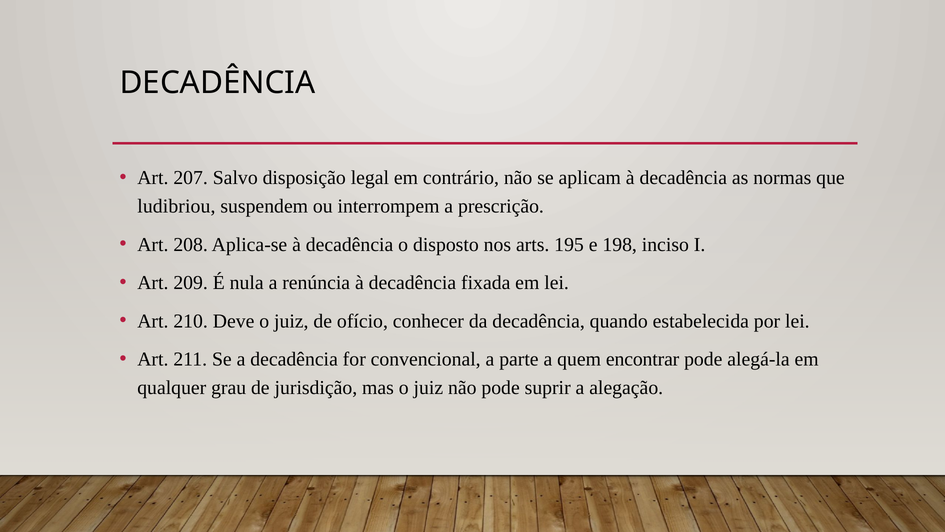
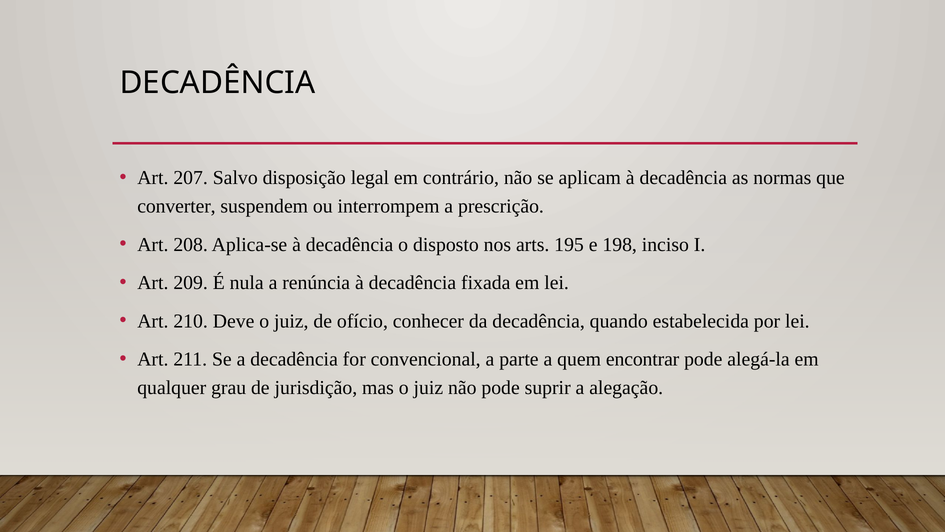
ludibriou: ludibriou -> converter
